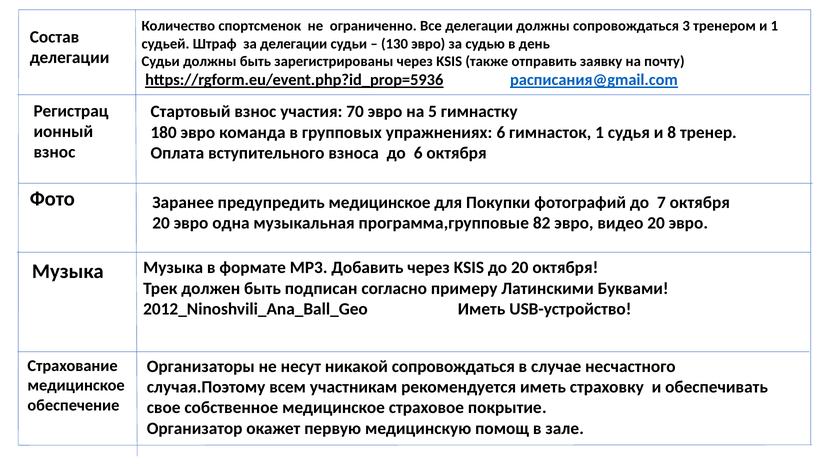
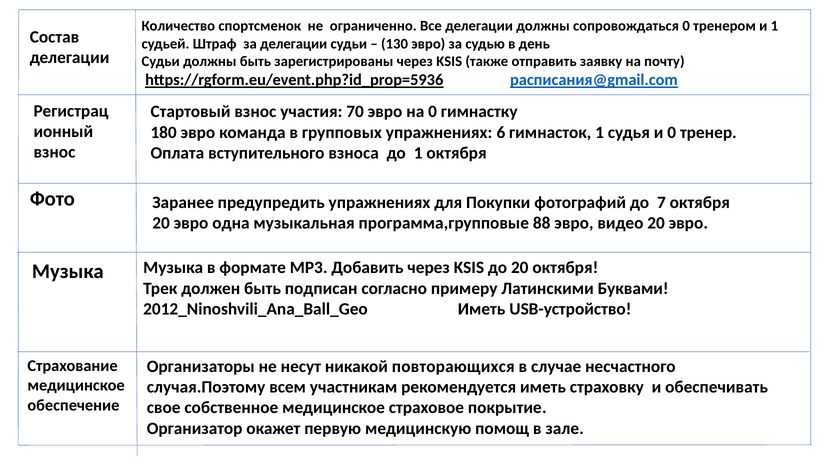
сопровождаться 3: 3 -> 0
на 5: 5 -> 0
и 8: 8 -> 0
до 6: 6 -> 1
предупредить медицинское: медицинское -> упражнениях
82: 82 -> 88
никакой сопровождаться: сопровождаться -> повторающихся
